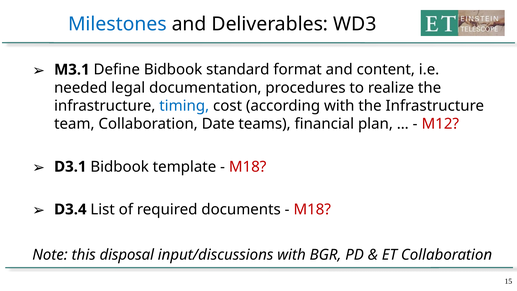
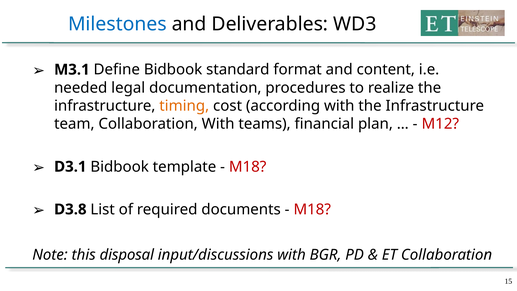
timing colour: blue -> orange
Collaboration Date: Date -> With
D3.4: D3.4 -> D3.8
